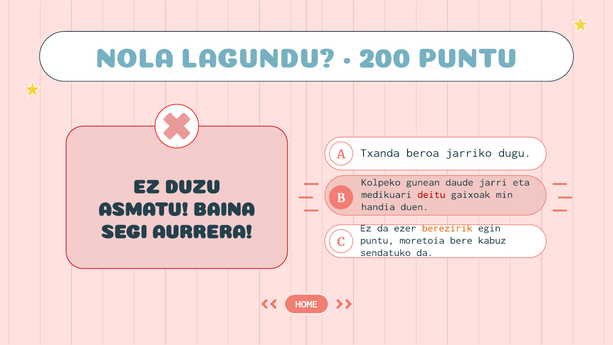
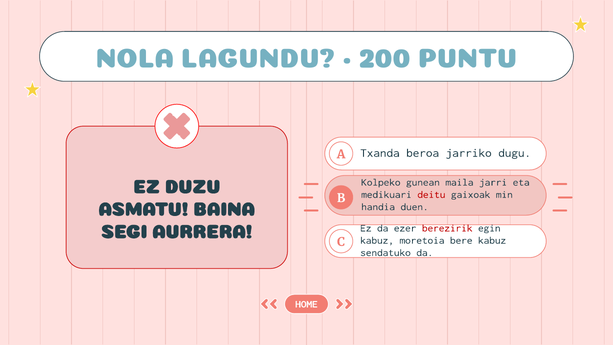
daude: daude -> maila
berezirik colour: orange -> red
puntu at (377, 240): puntu -> kabuz
